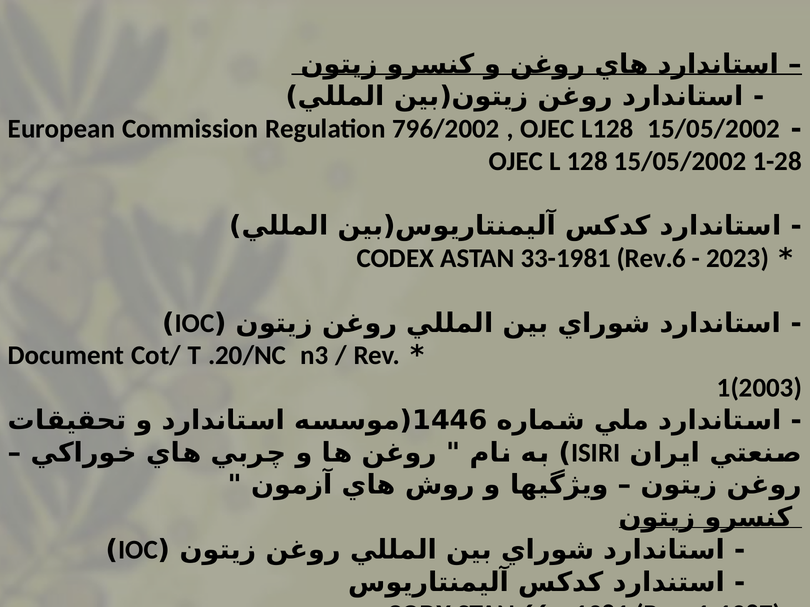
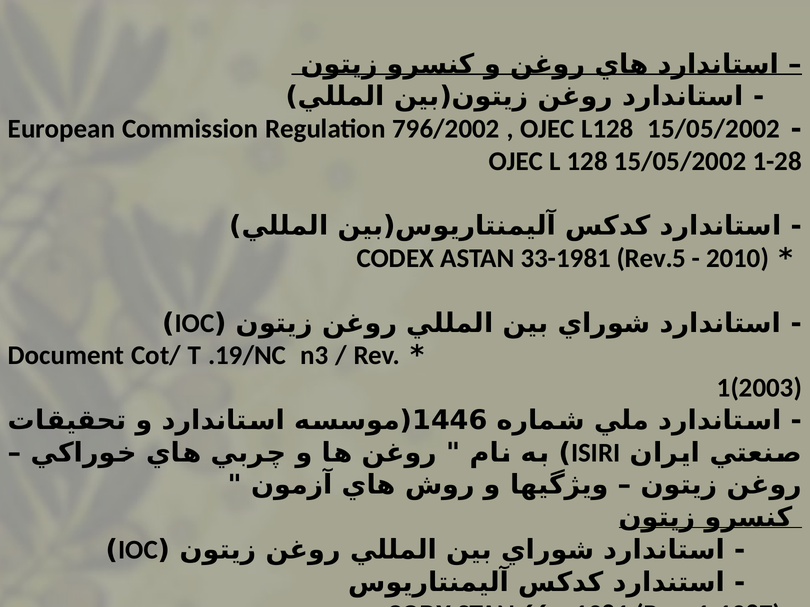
Rev.6: Rev.6 -> Rev.5
2023: 2023 -> 2010
.20/NC: .20/NC -> .19/NC
